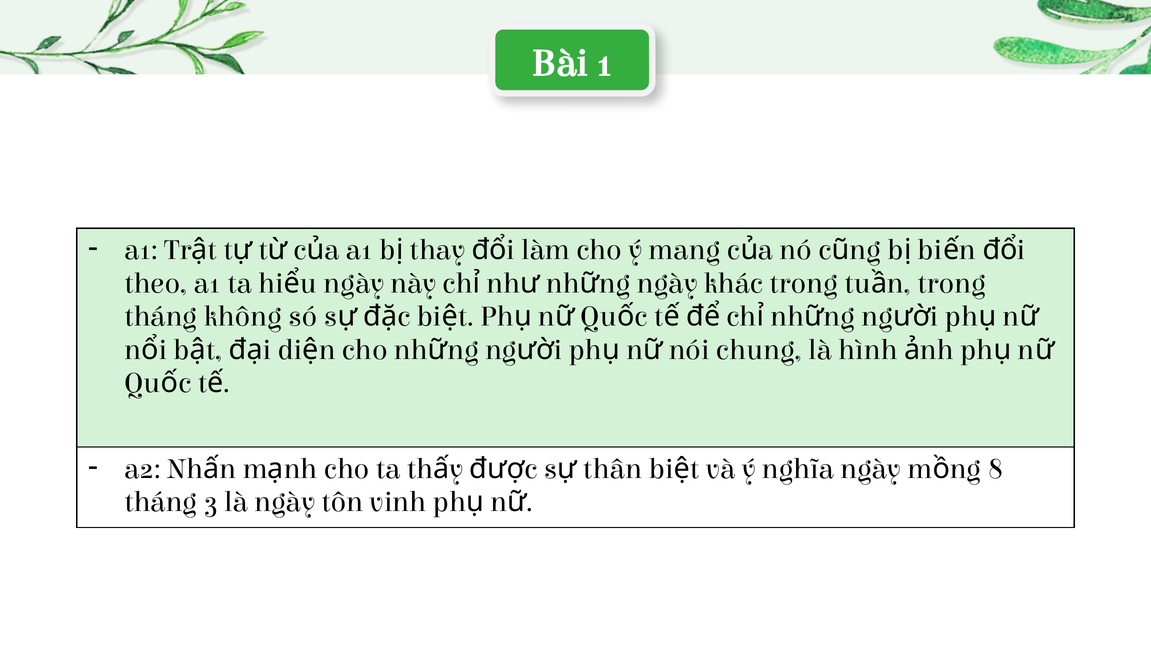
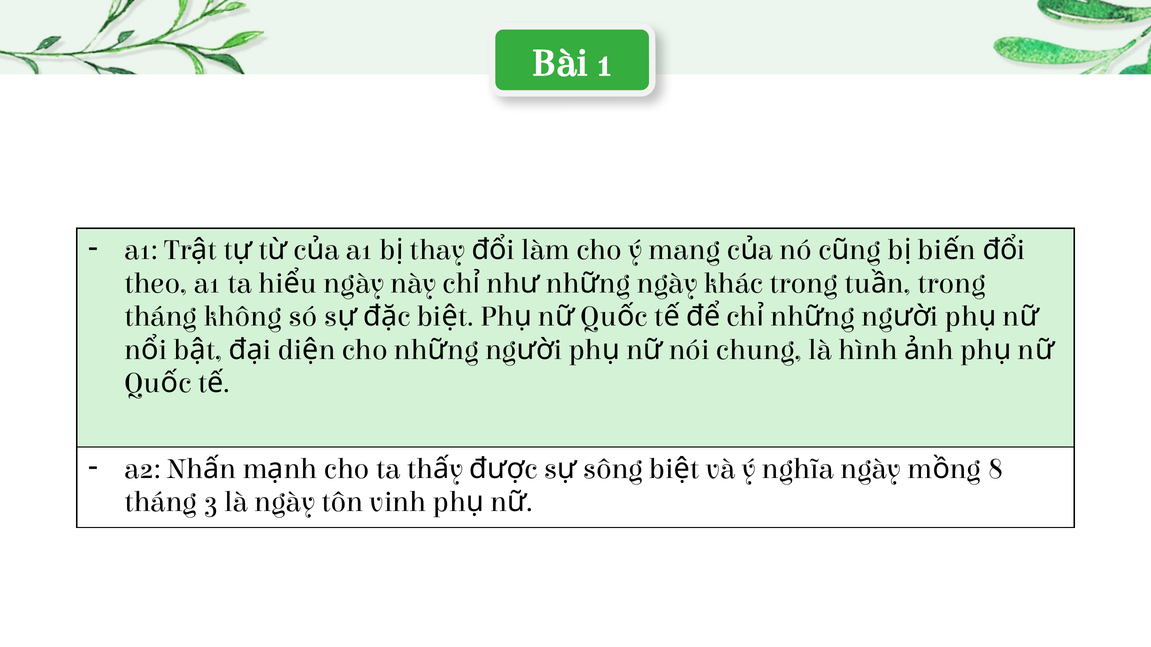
thân: thân -> sông
